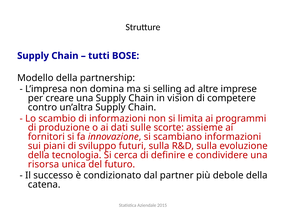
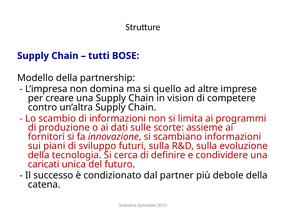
selling: selling -> quello
risorsa: risorsa -> caricati
